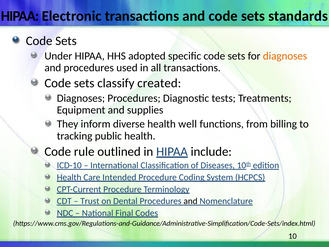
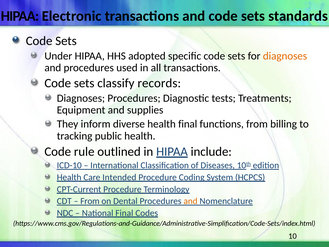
created: created -> records
health well: well -> final
Trust at (90, 201): Trust -> From
and at (191, 201) colour: black -> orange
